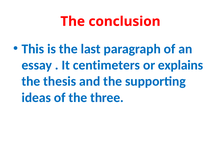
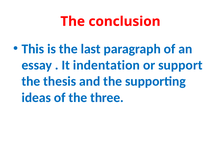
centimeters: centimeters -> indentation
explains: explains -> support
